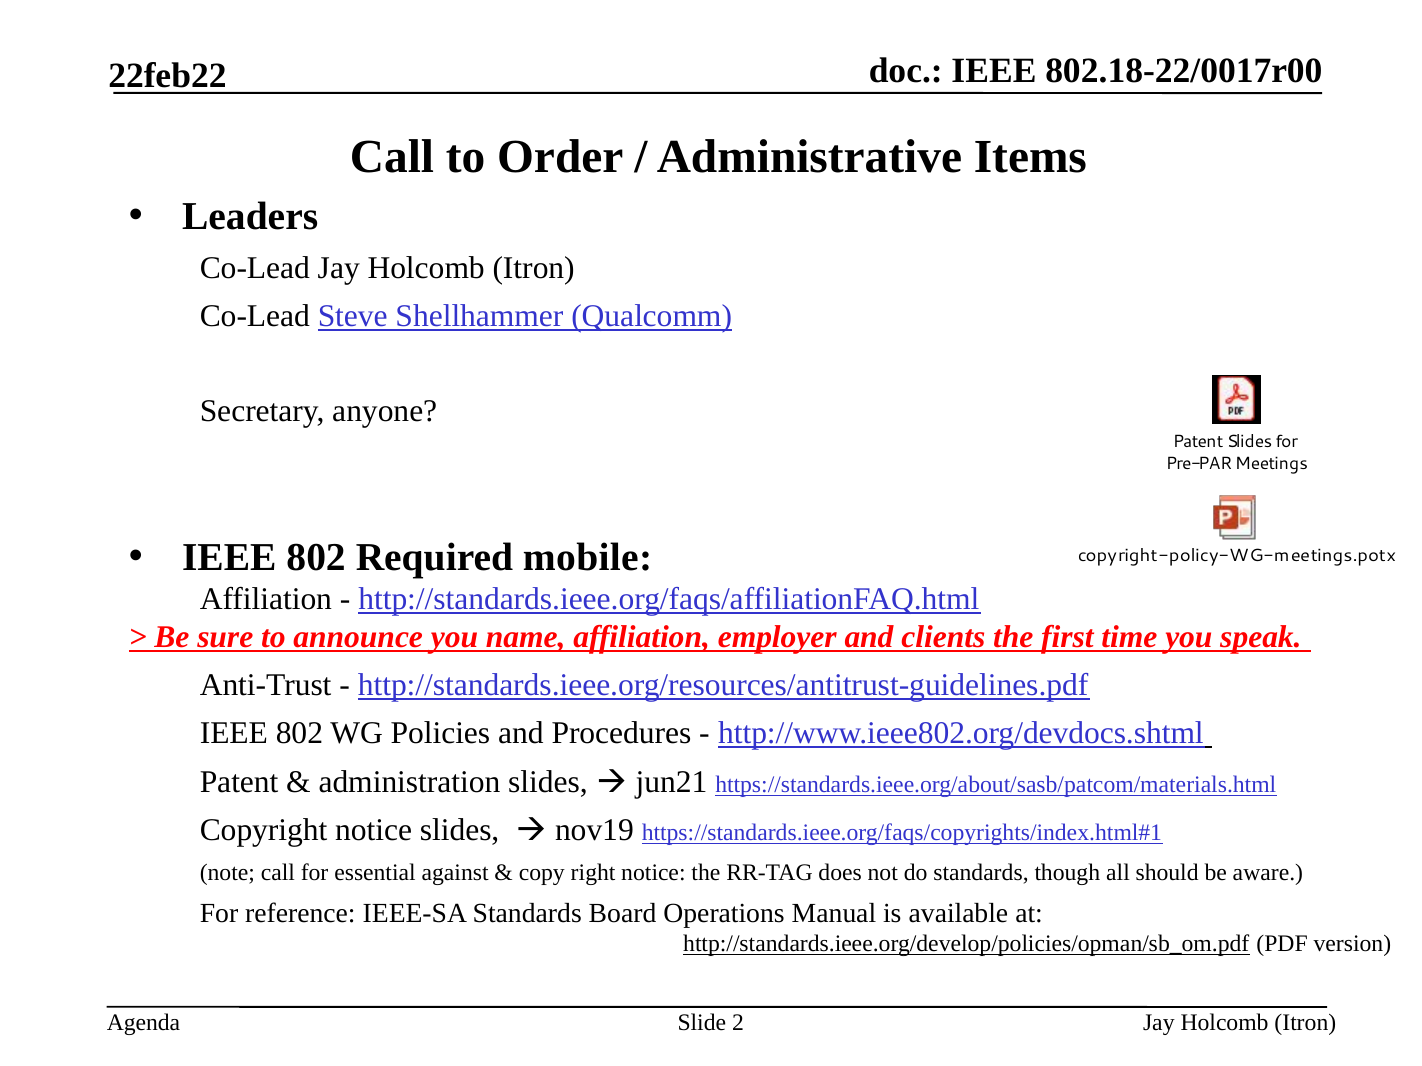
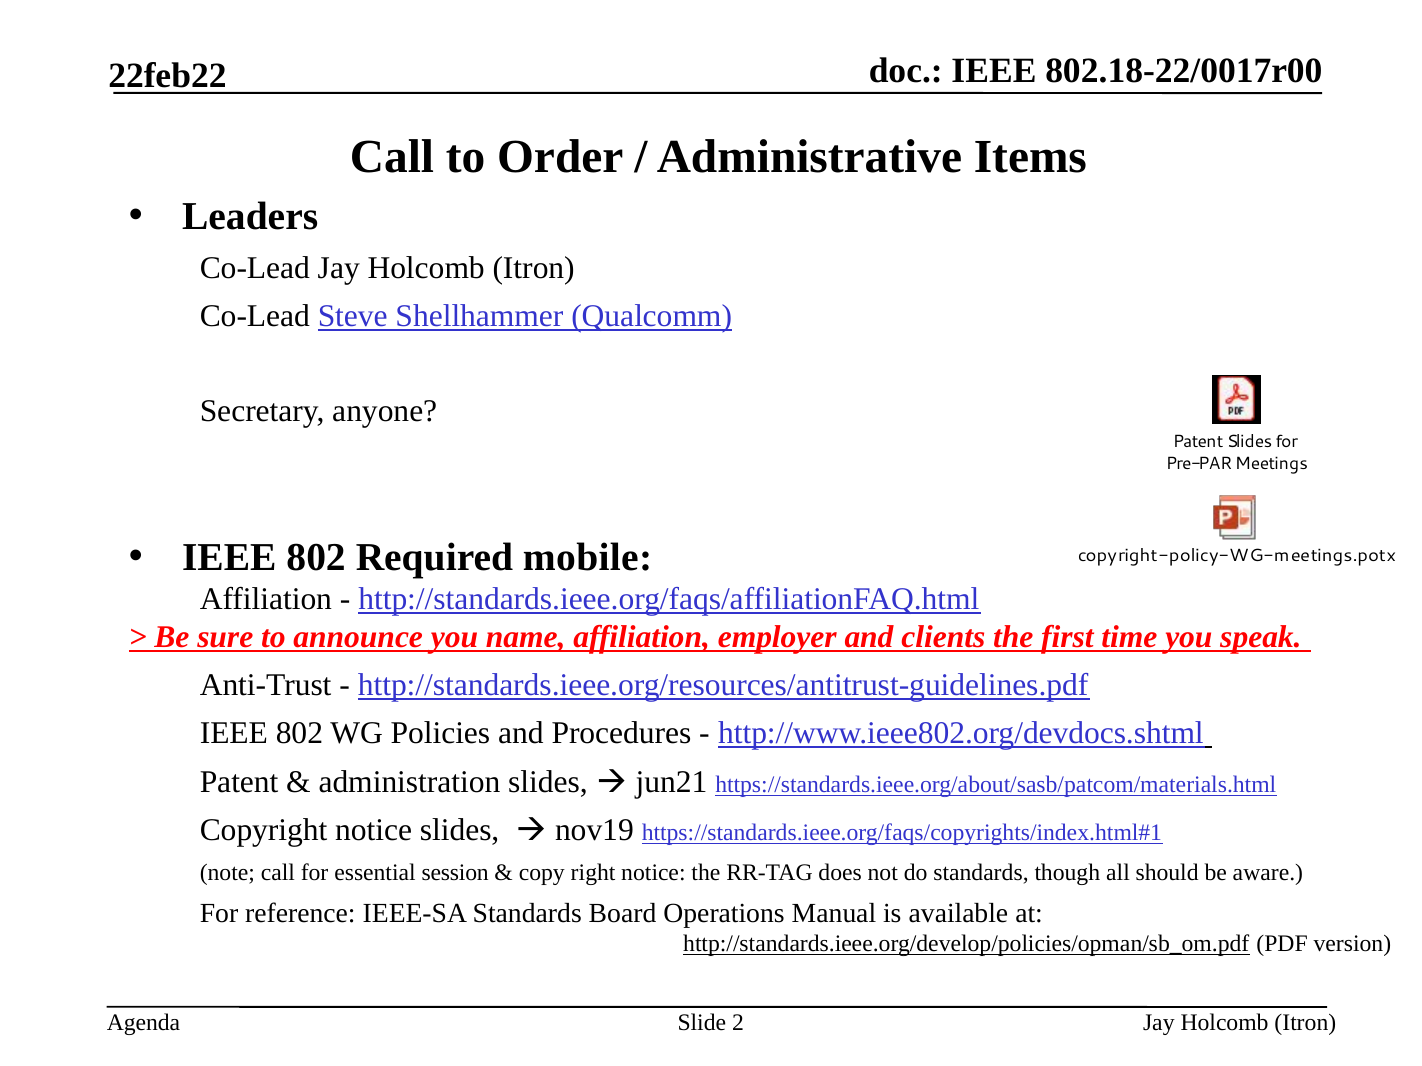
against: against -> session
